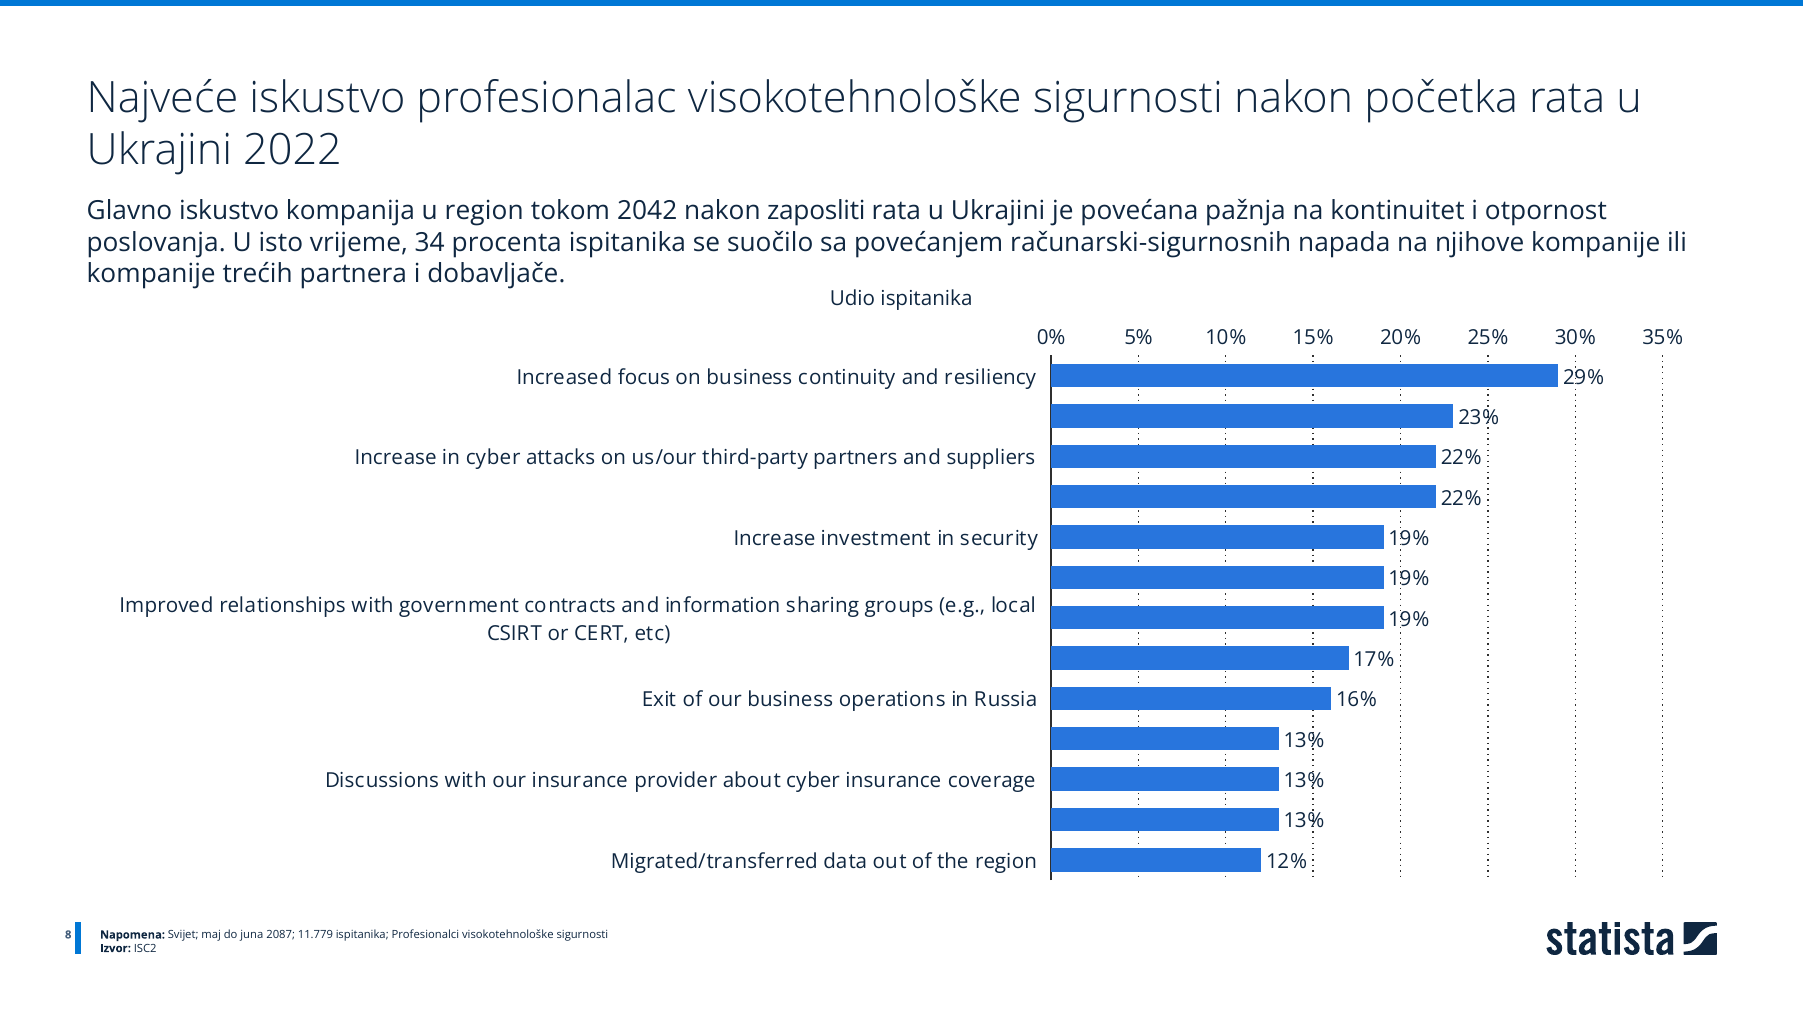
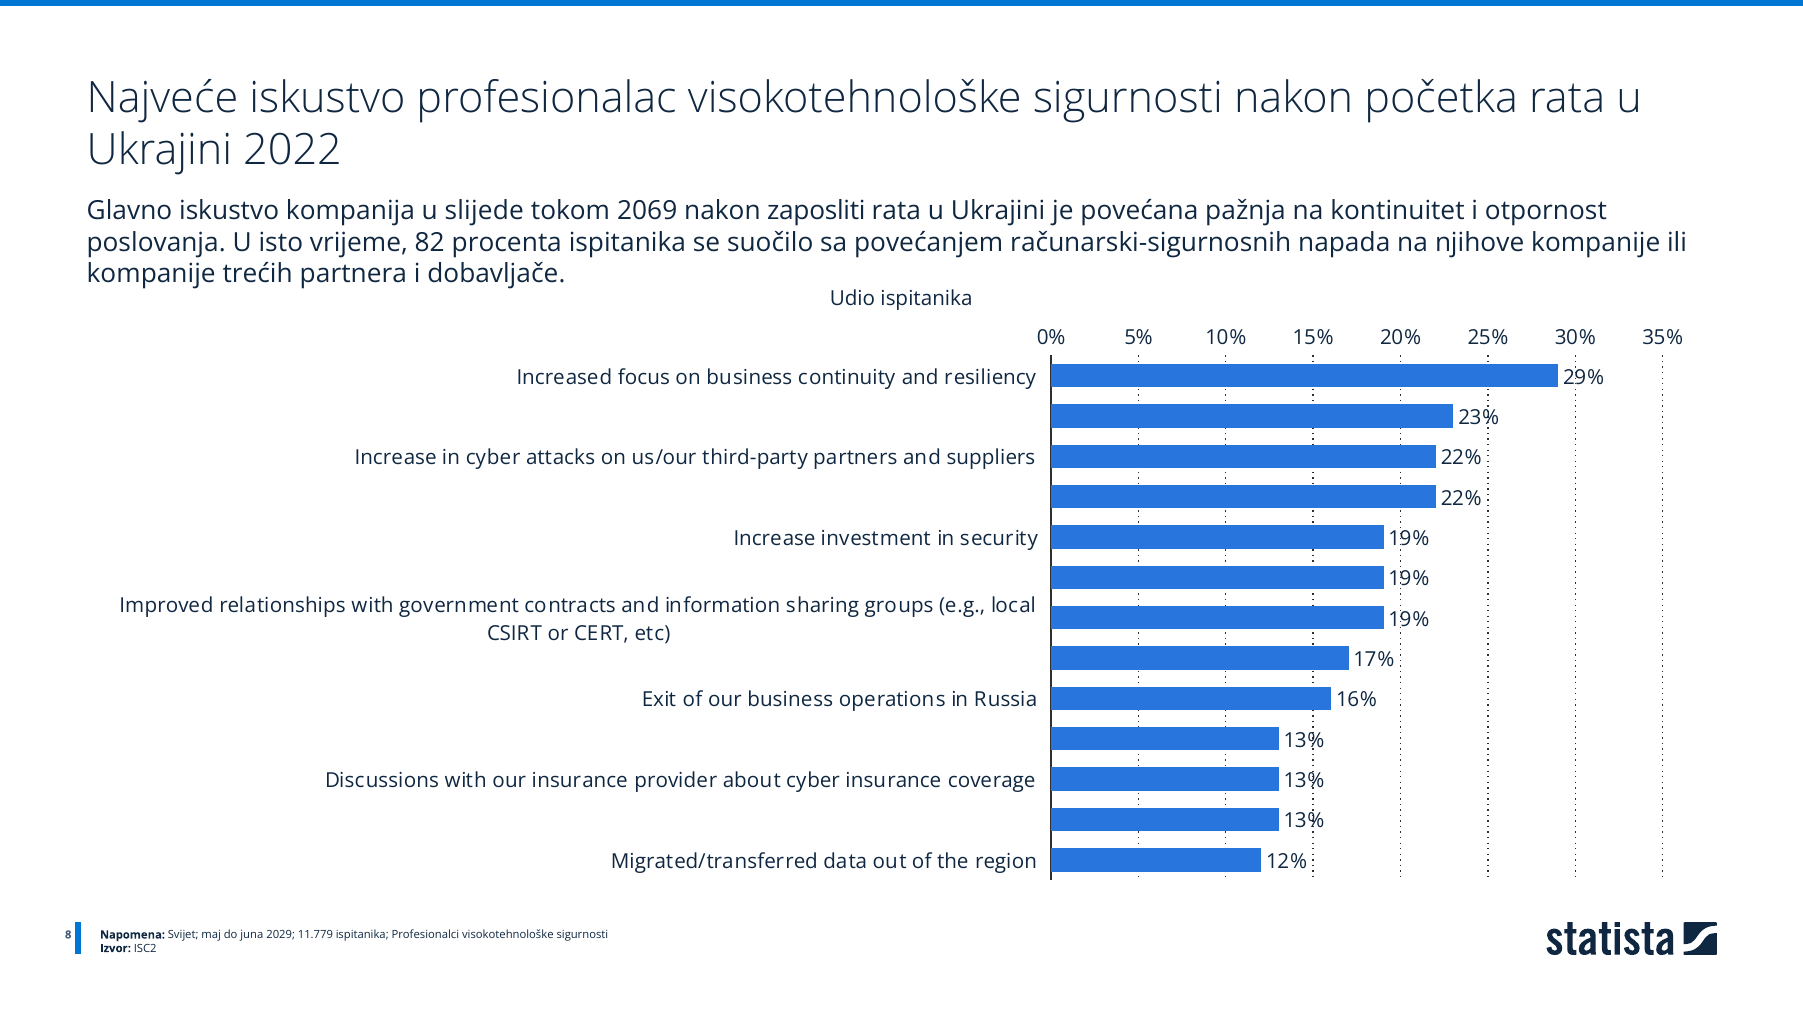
u region: region -> slijede
2042: 2042 -> 2069
34: 34 -> 82
2087: 2087 -> 2029
